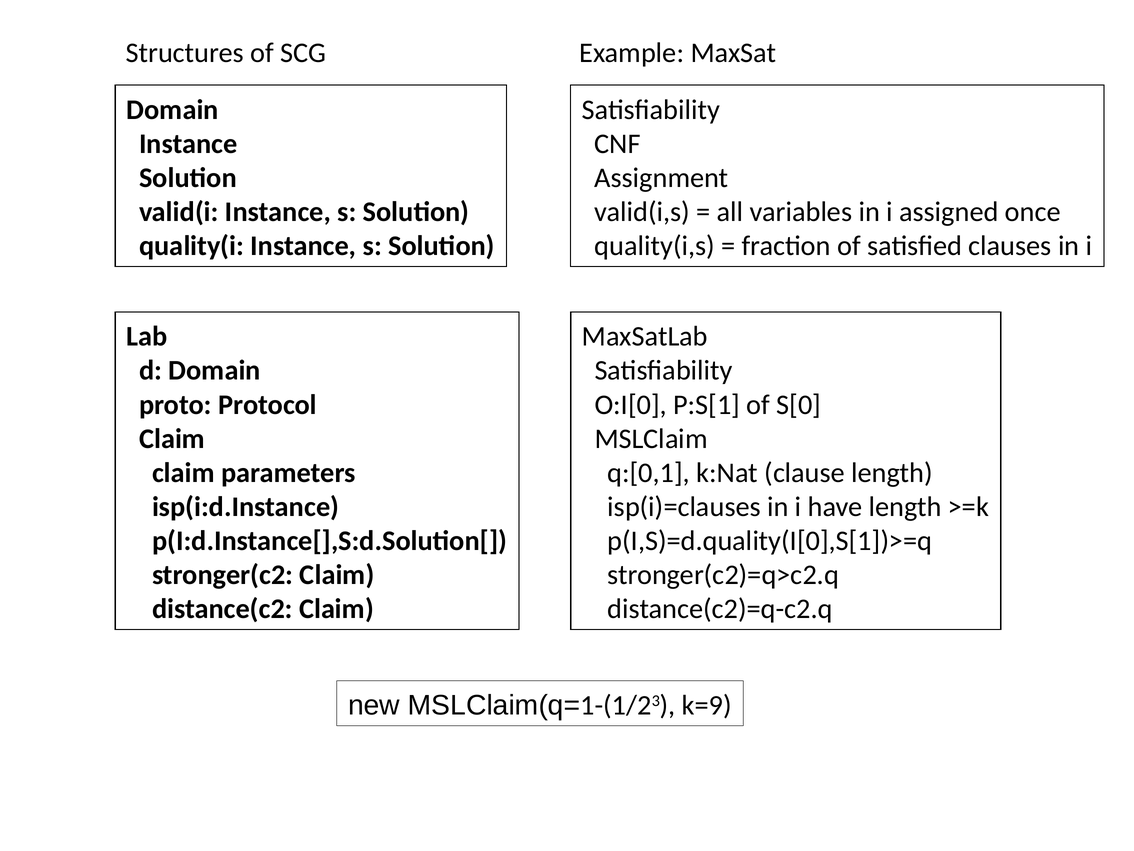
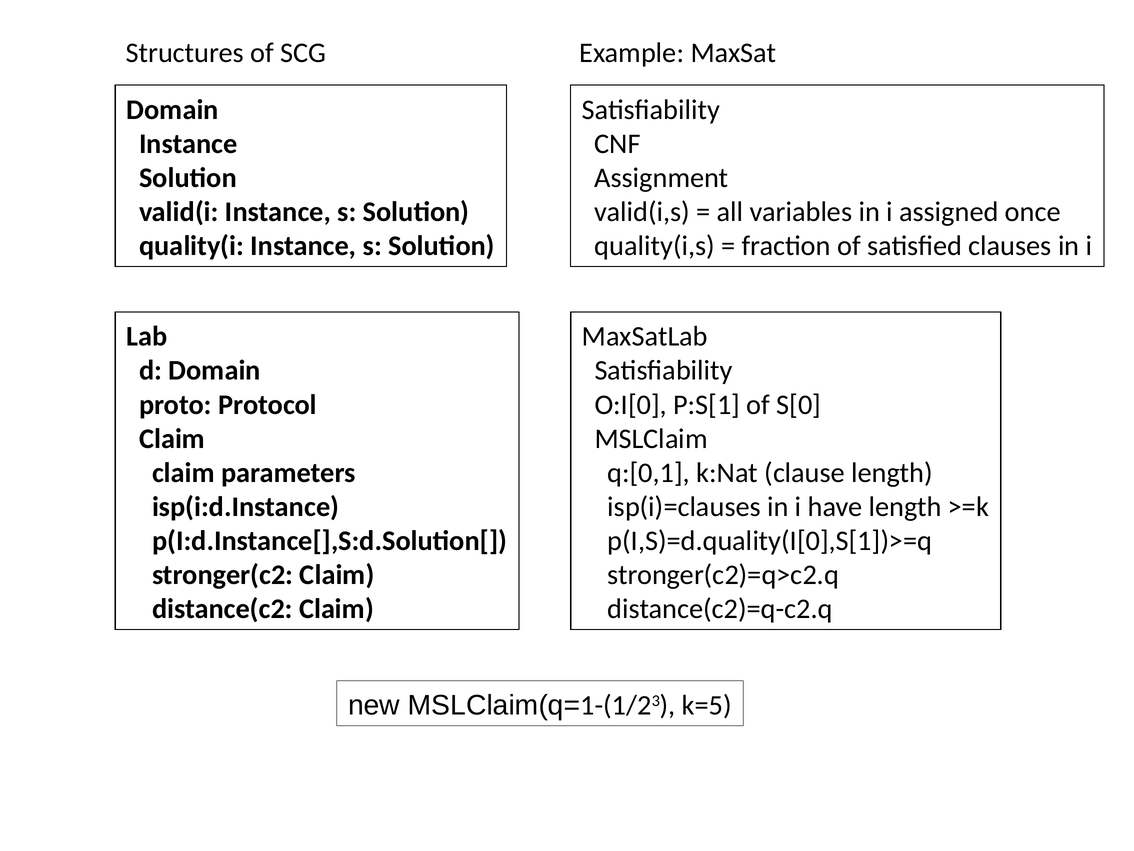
k=9: k=9 -> k=5
